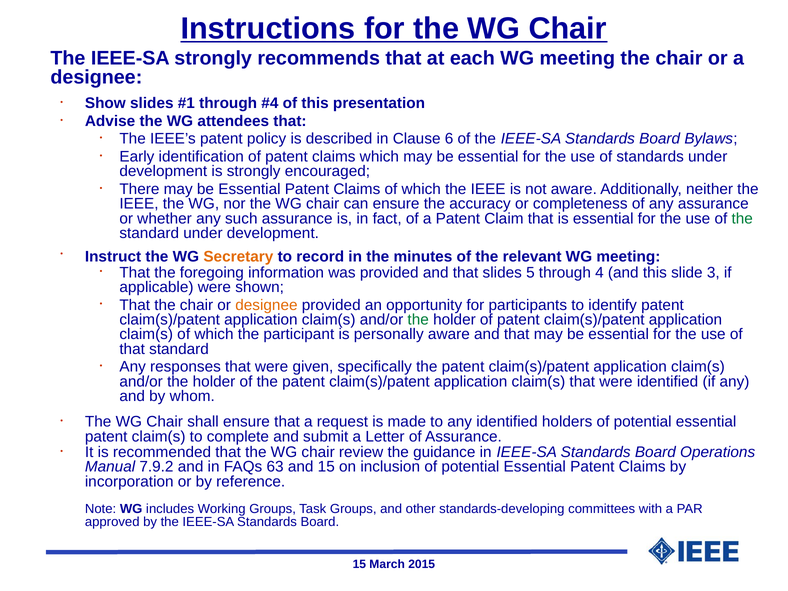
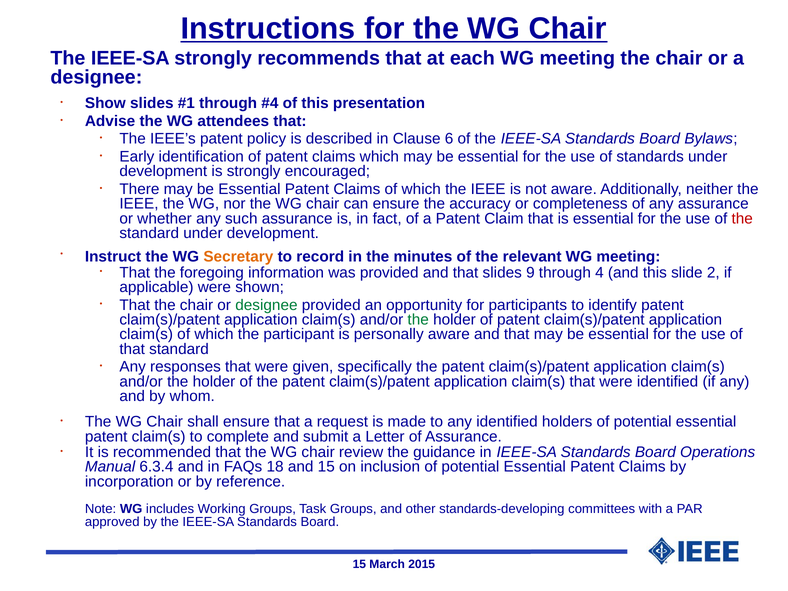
the at (742, 219) colour: green -> red
5: 5 -> 9
3: 3 -> 2
designee at (266, 305) colour: orange -> green
7.9.2: 7.9.2 -> 6.3.4
63: 63 -> 18
